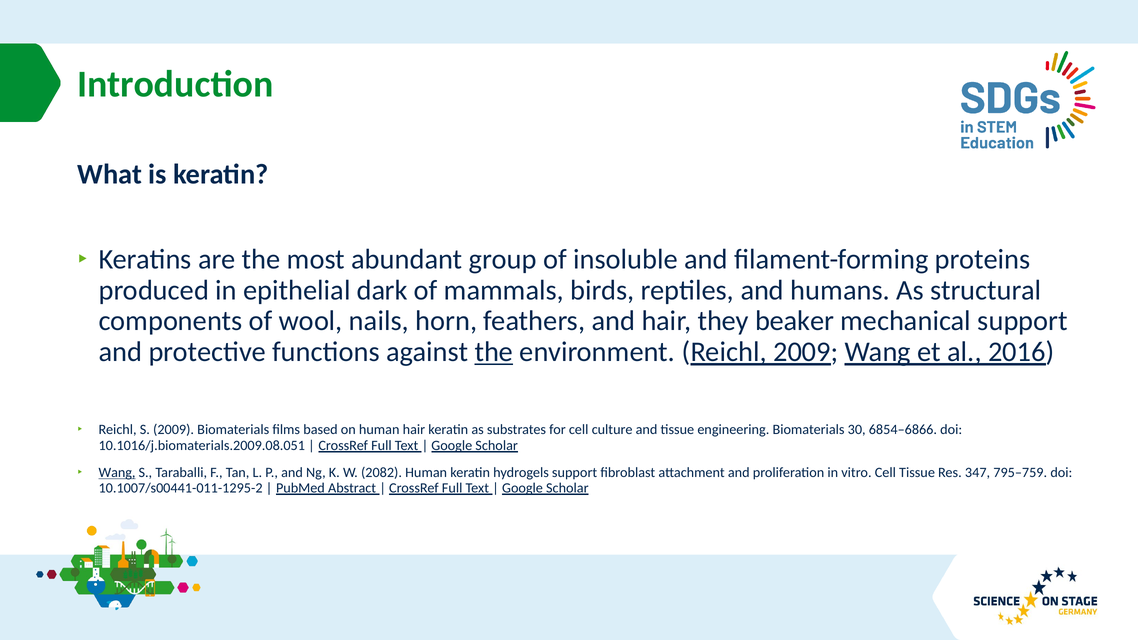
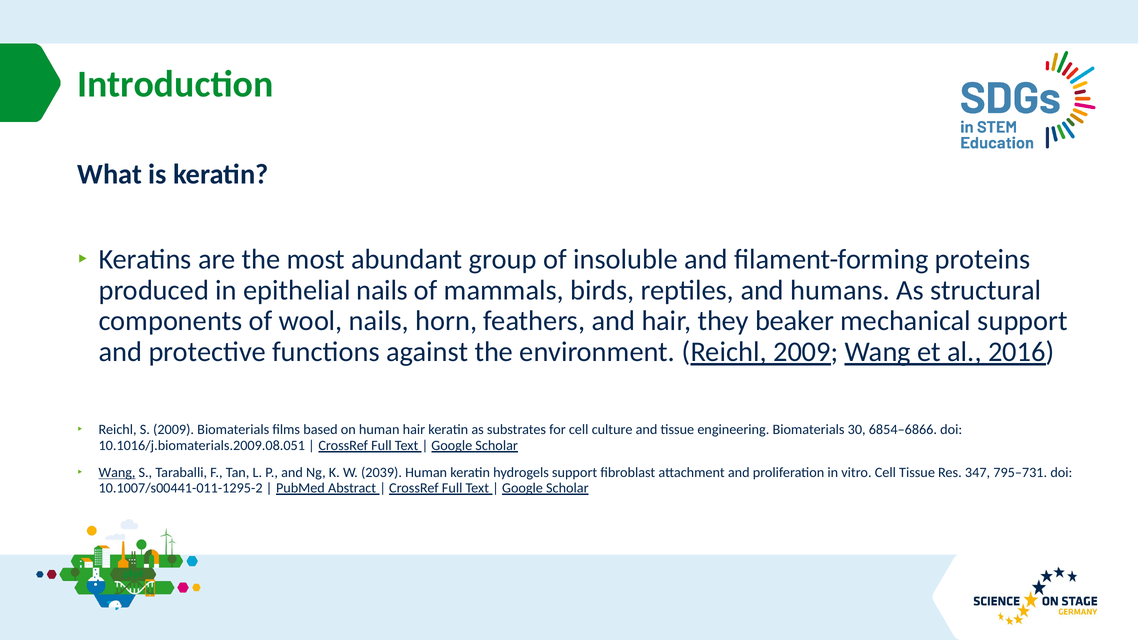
epithelial dark: dark -> nails
the at (494, 352) underline: present -> none
2082: 2082 -> 2039
795–759: 795–759 -> 795–731
